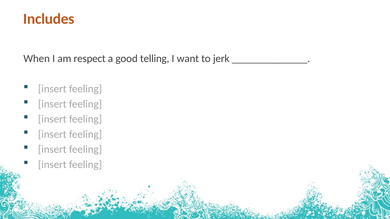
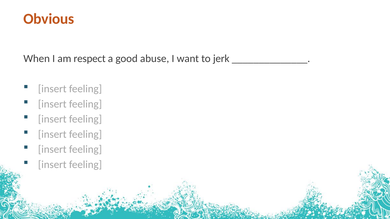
Includes: Includes -> Obvious
telling: telling -> abuse
